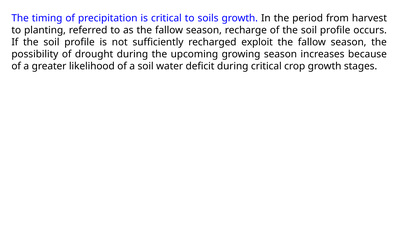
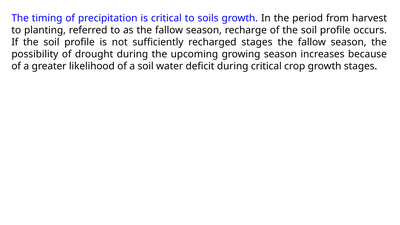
recharged exploit: exploit -> stages
